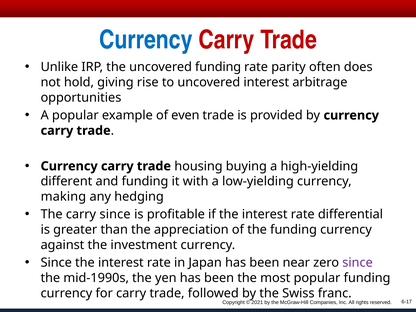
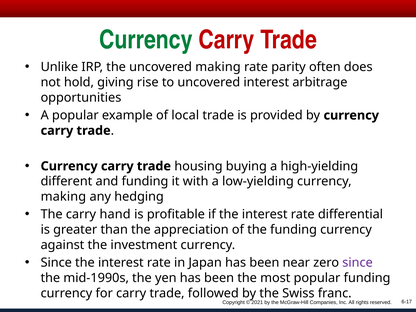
Currency at (146, 40) colour: blue -> green
uncovered funding: funding -> making
even: even -> local
carry since: since -> hand
